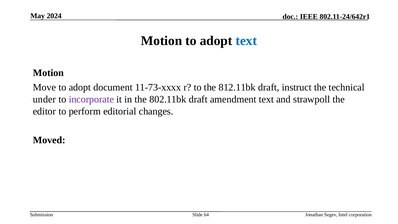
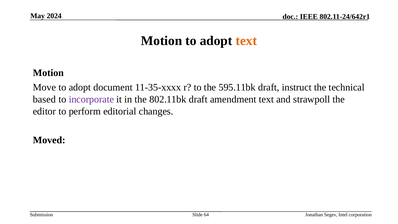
text at (246, 41) colour: blue -> orange
11-73-xxxx: 11-73-xxxx -> 11-35-xxxx
812.11bk: 812.11bk -> 595.11bk
under: under -> based
